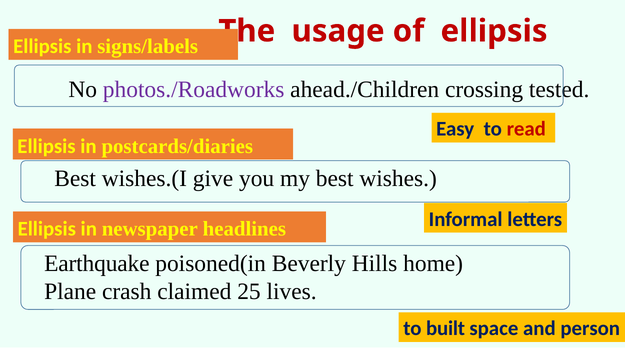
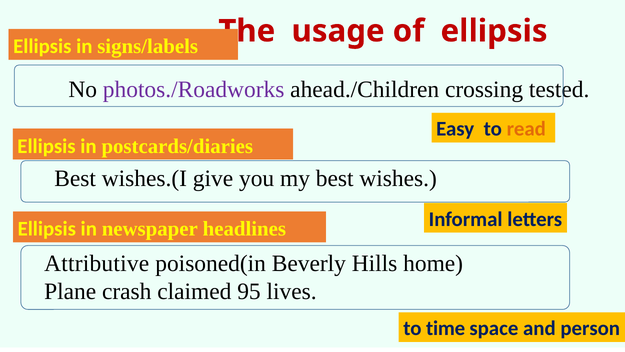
read colour: red -> orange
Earthquake: Earthquake -> Attributive
25: 25 -> 95
built: built -> time
